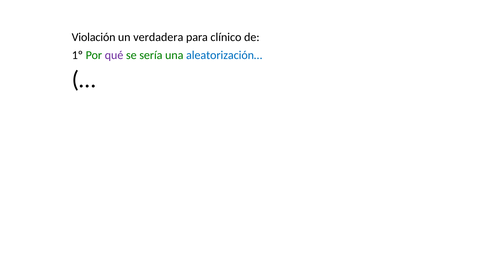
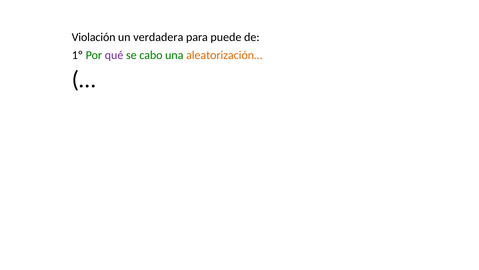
clínico: clínico -> puede
sería: sería -> cabo
aleatorización… colour: blue -> orange
